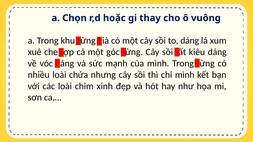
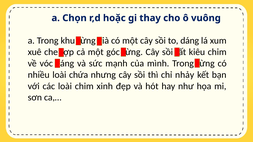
kiêu dáng: dáng -> chim
chỉ mình: mình -> nhảy
